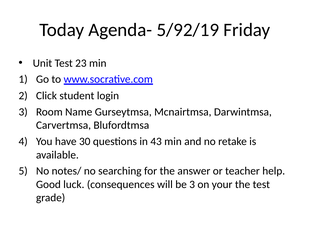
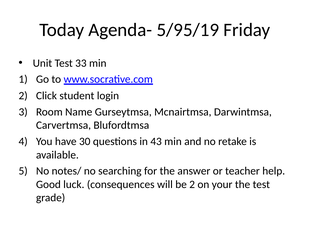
5/92/19: 5/92/19 -> 5/95/19
23: 23 -> 33
be 3: 3 -> 2
